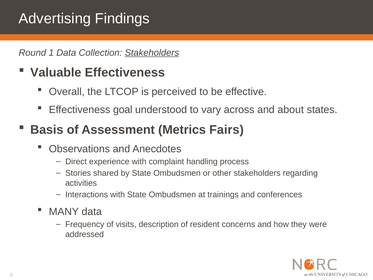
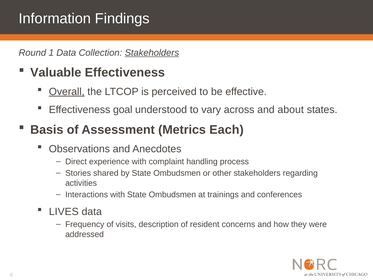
Advertising: Advertising -> Information
Overall underline: none -> present
Fairs: Fairs -> Each
MANY: MANY -> LIVES
